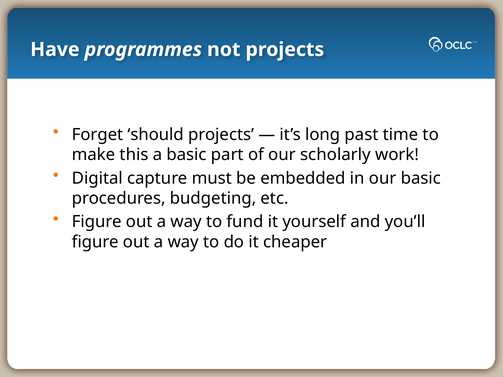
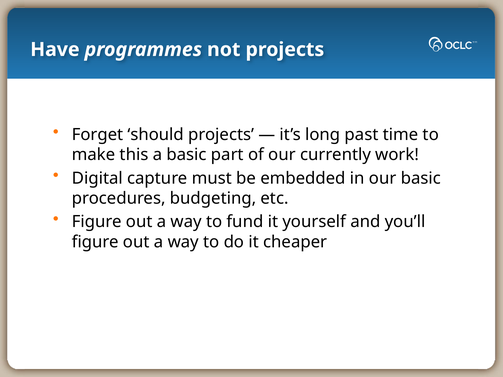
scholarly: scholarly -> currently
